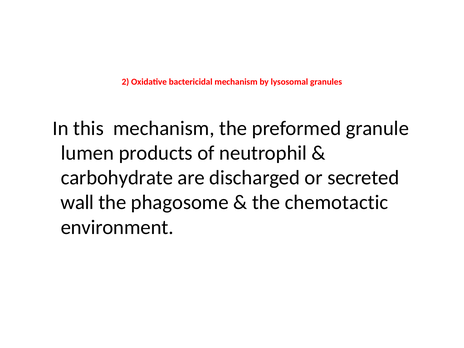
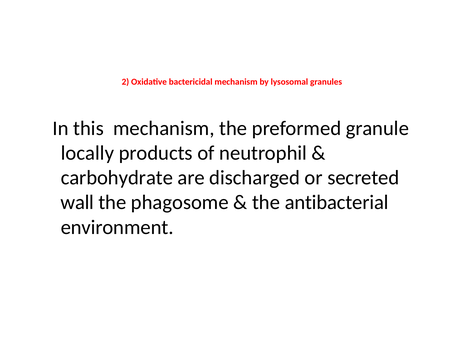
lumen: lumen -> locally
chemotactic: chemotactic -> antibacterial
